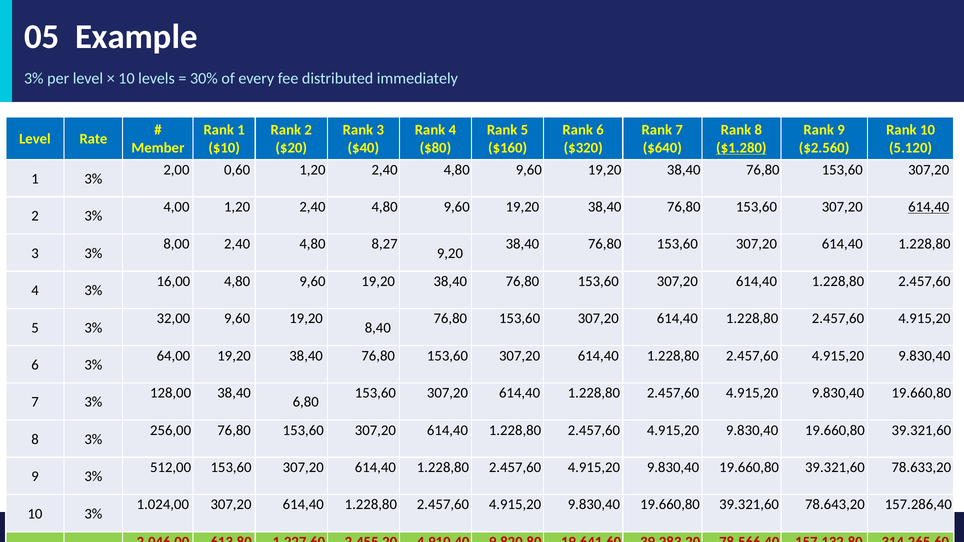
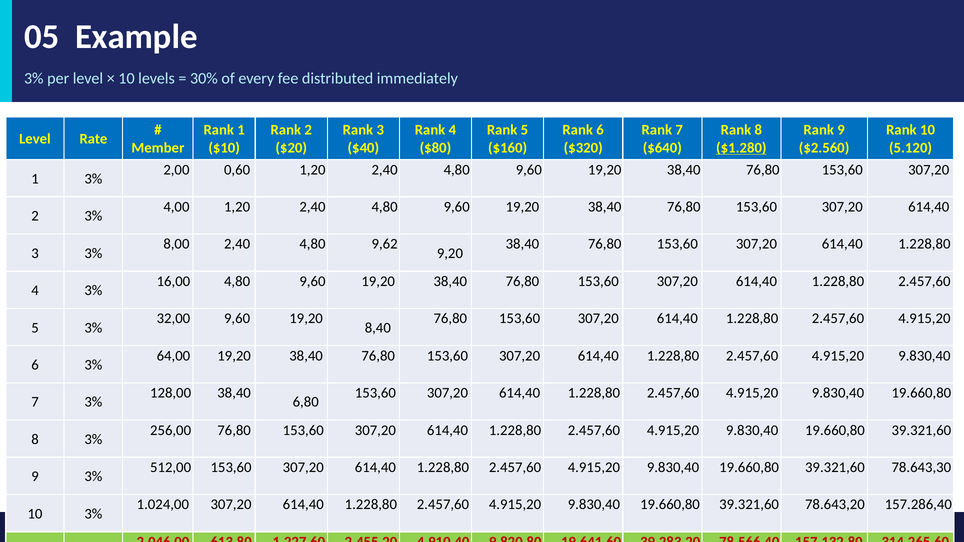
614,40 at (929, 207) underline: present -> none
8,27: 8,27 -> 9,62
78.633,20: 78.633,20 -> 78.643,30
